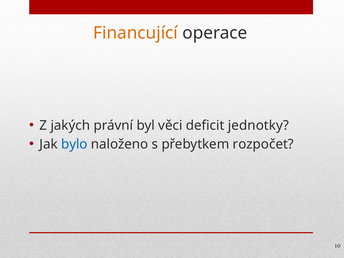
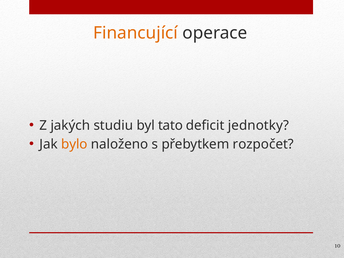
právní: právní -> studiu
věci: věci -> tato
bylo colour: blue -> orange
